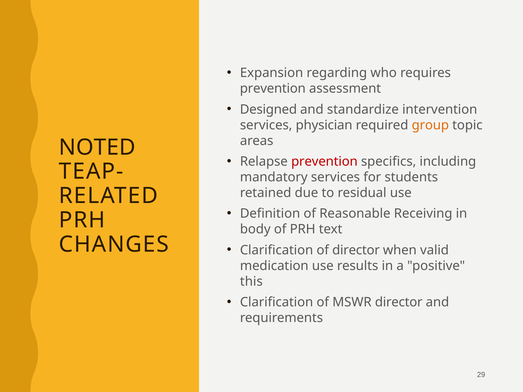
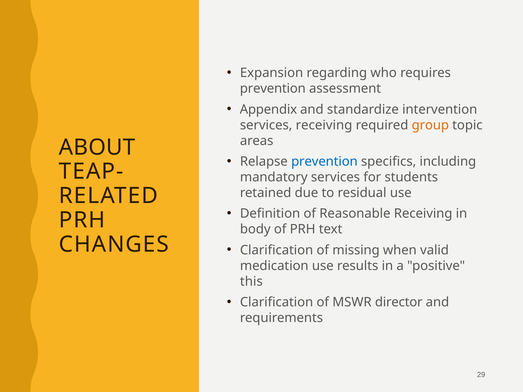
Designed: Designed -> Appendix
services physician: physician -> receiving
NOTED: NOTED -> ABOUT
prevention at (324, 162) colour: red -> blue
of director: director -> missing
